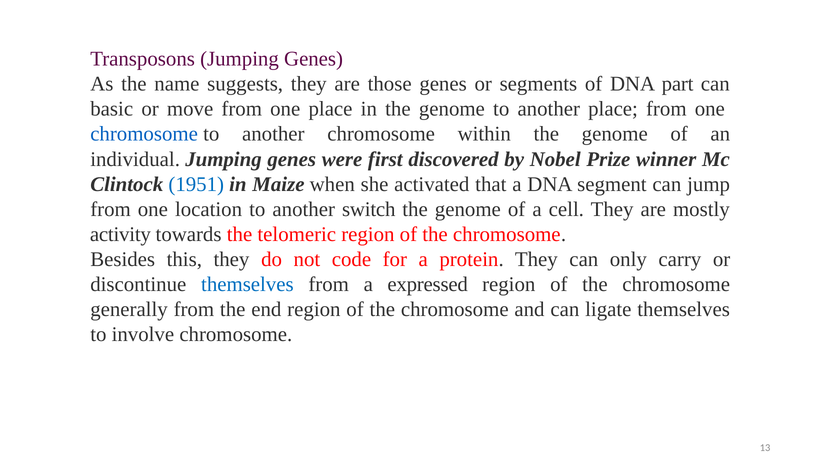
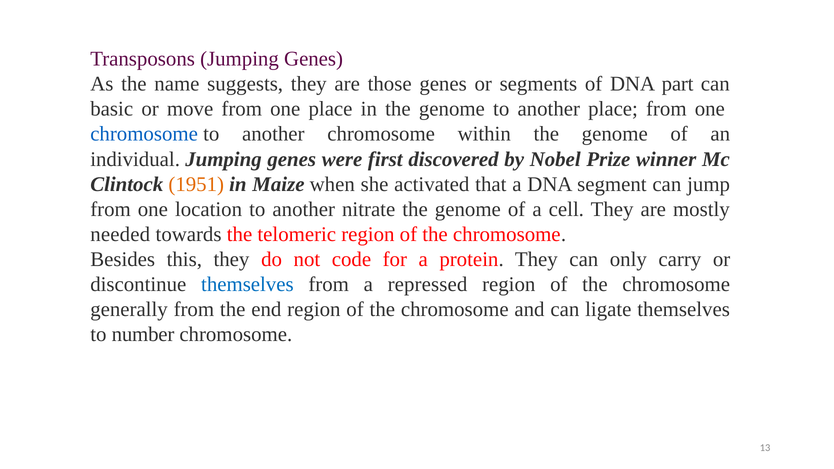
1951 colour: blue -> orange
switch: switch -> nitrate
activity: activity -> needed
expressed: expressed -> repressed
involve: involve -> number
